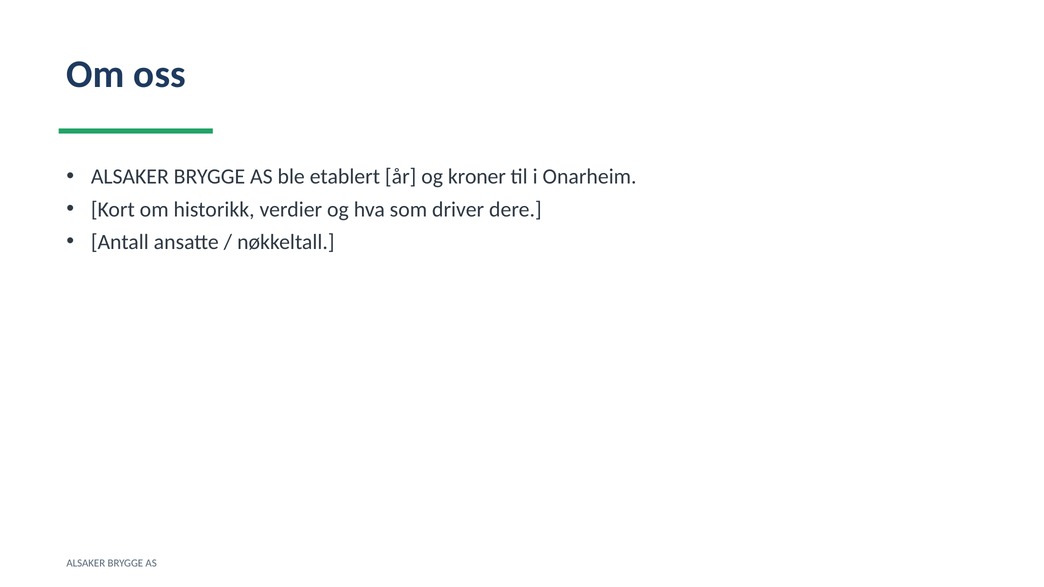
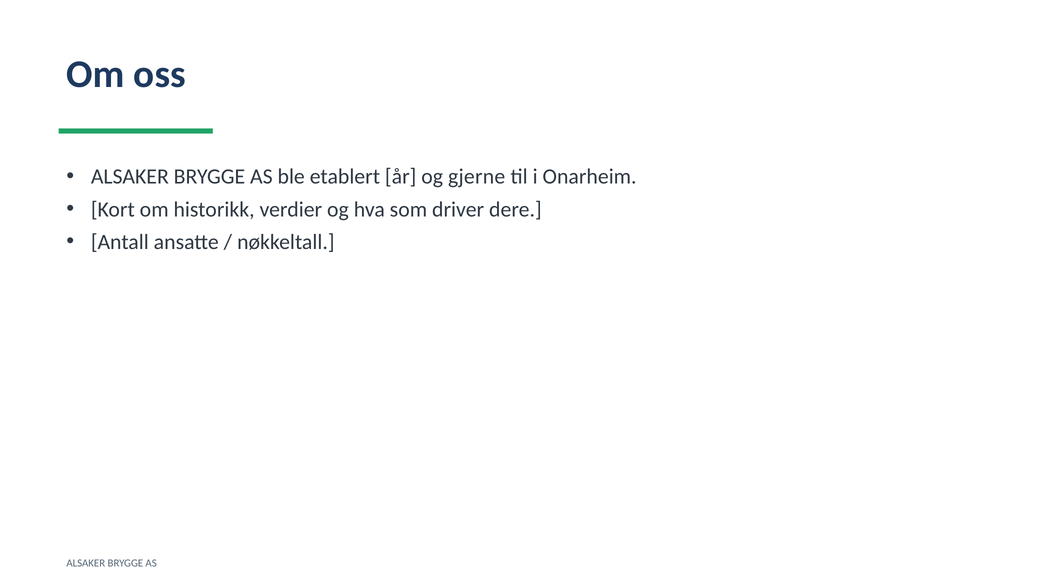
kroner: kroner -> gjerne
